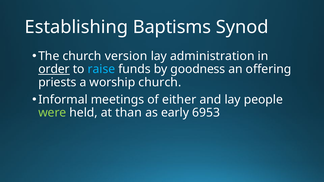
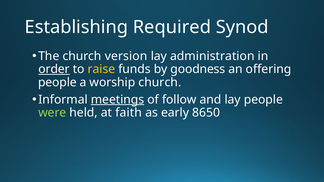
Baptisms: Baptisms -> Required
raise colour: light blue -> yellow
priests at (57, 82): priests -> people
meetings underline: none -> present
either: either -> follow
than: than -> faith
6953: 6953 -> 8650
